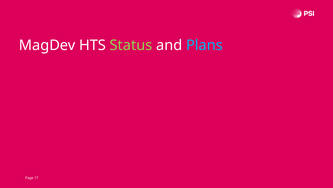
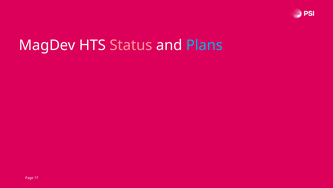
Status colour: light green -> pink
